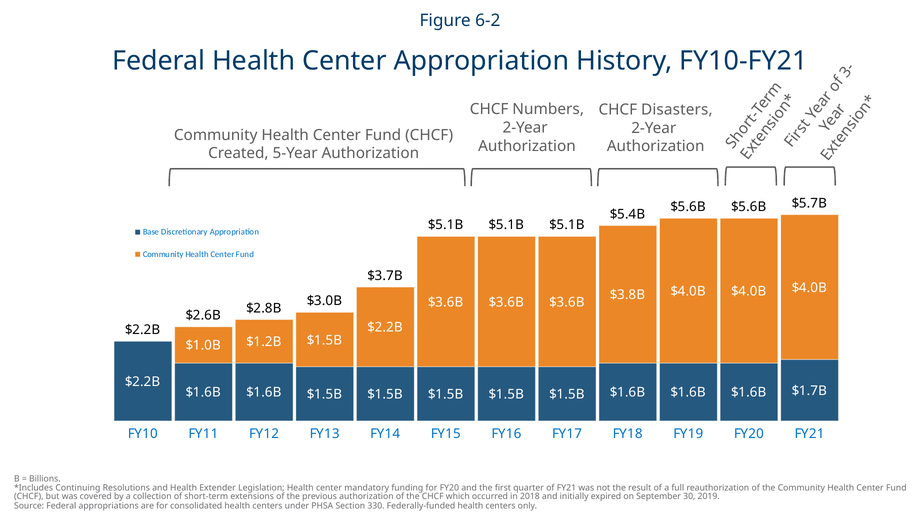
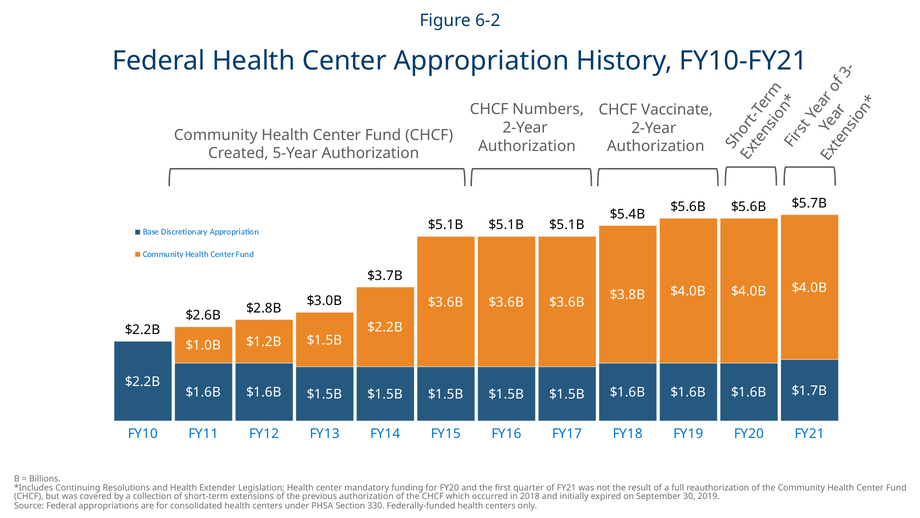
Disasters: Disasters -> Vaccinate
